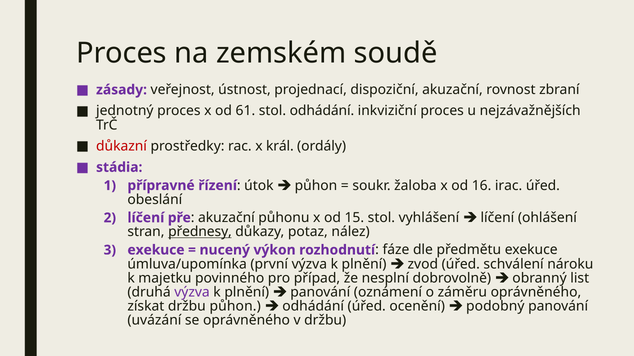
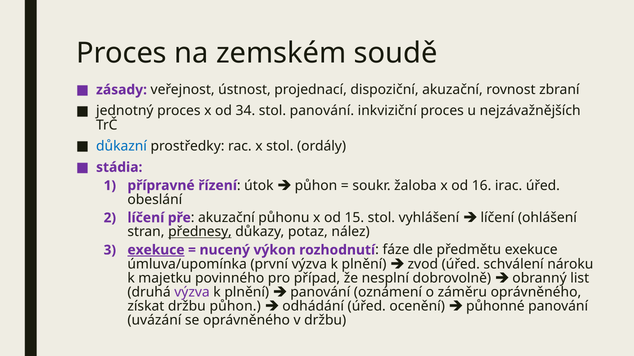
61: 61 -> 34
stol odhádání: odhádání -> panování
důkazní colour: red -> blue
x král: král -> stol
exekuce at (156, 250) underline: none -> present
podobný: podobný -> půhonné
